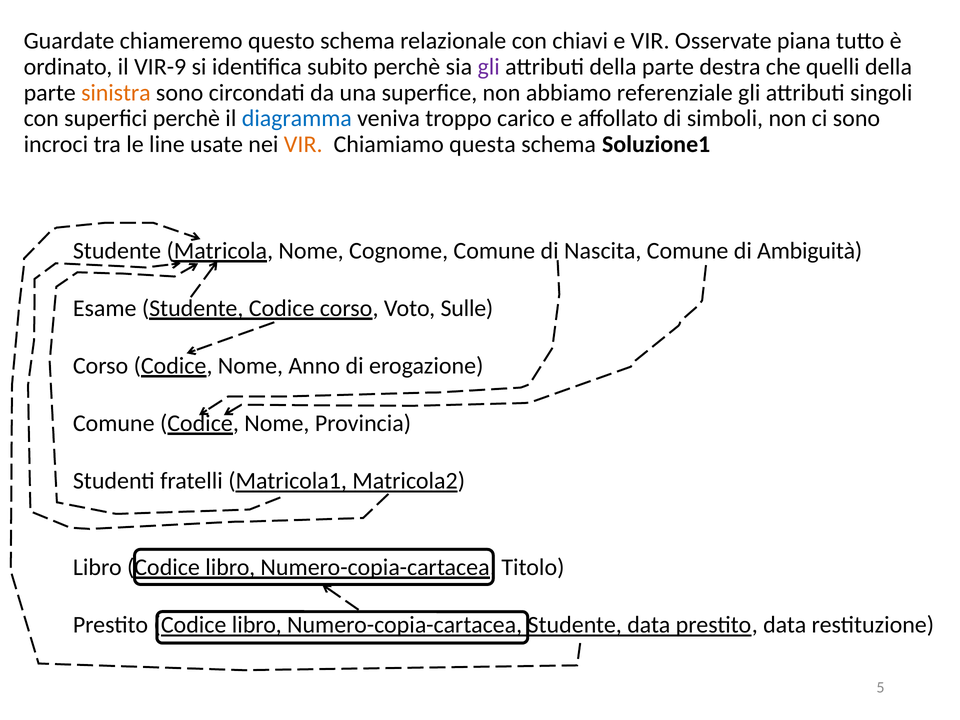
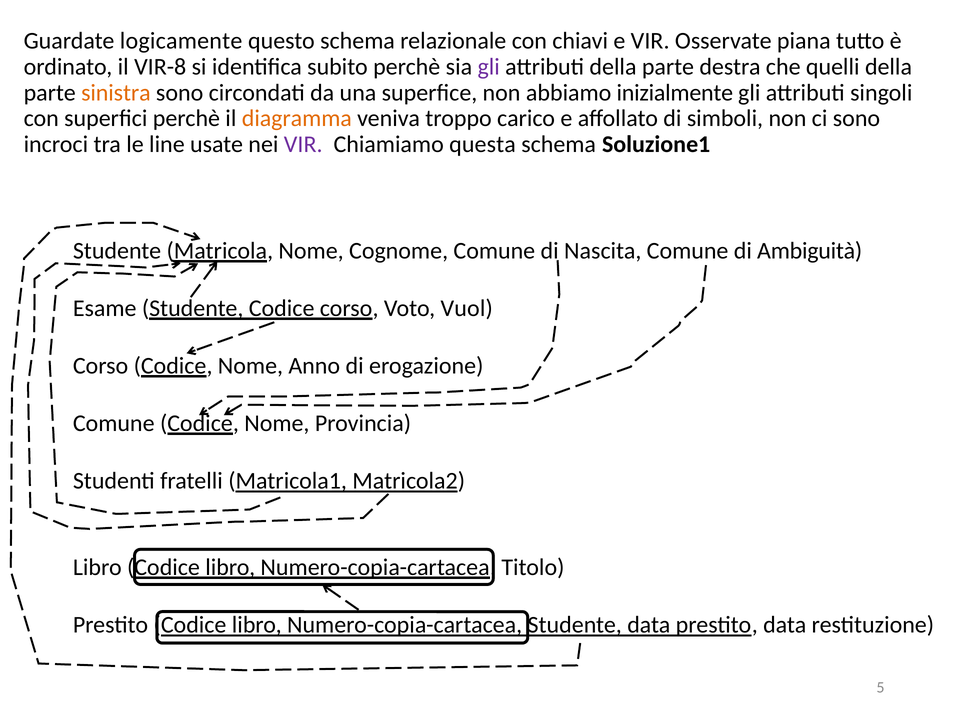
chiameremo: chiameremo -> logicamente
VIR-9: VIR-9 -> VIR-8
referenziale: referenziale -> inizialmente
diagramma colour: blue -> orange
VIR at (303, 144) colour: orange -> purple
Sulle: Sulle -> Vuol
